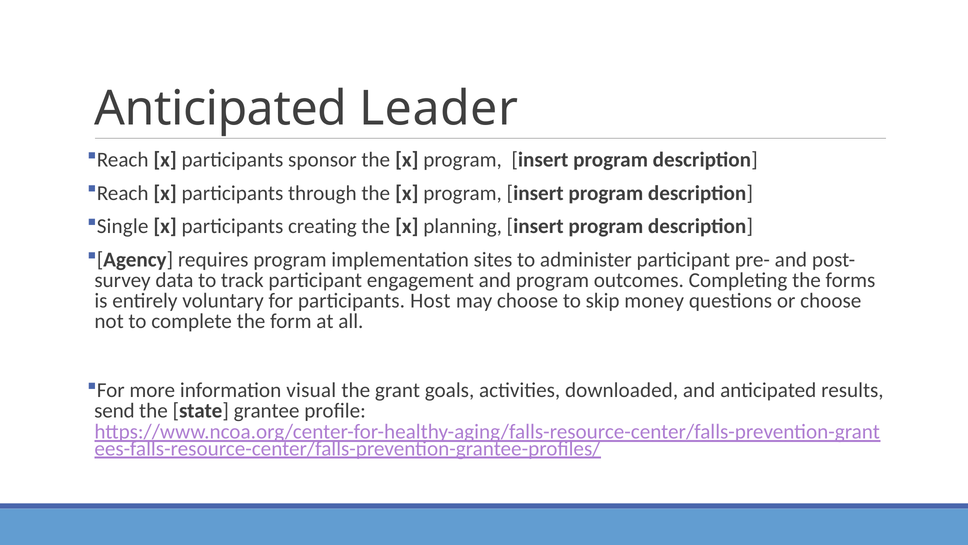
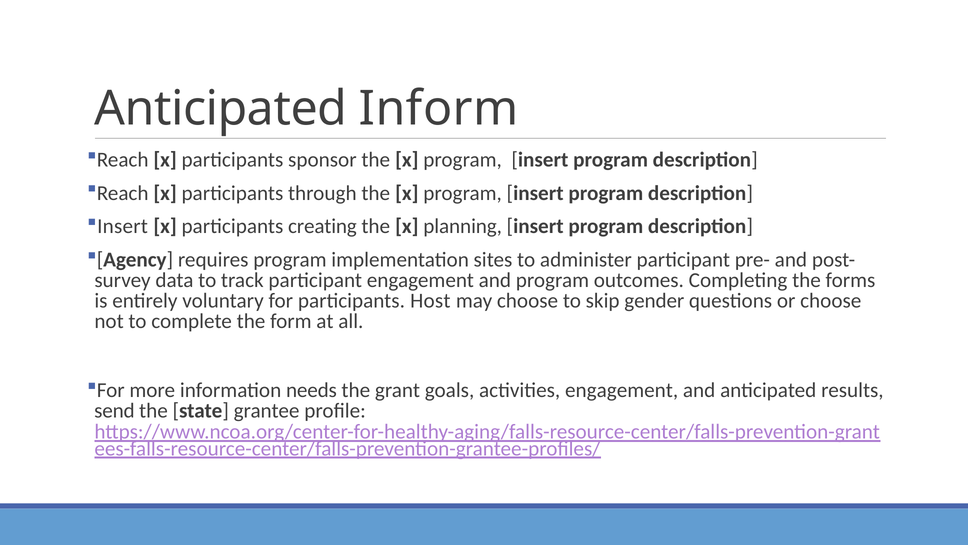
Leader: Leader -> Inform
Single at (123, 226): Single -> Insert
money: money -> gender
visual: visual -> needs
activities downloaded: downloaded -> engagement
